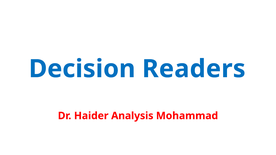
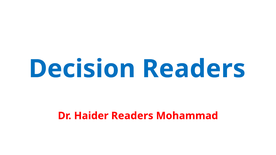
Haider Analysis: Analysis -> Readers
